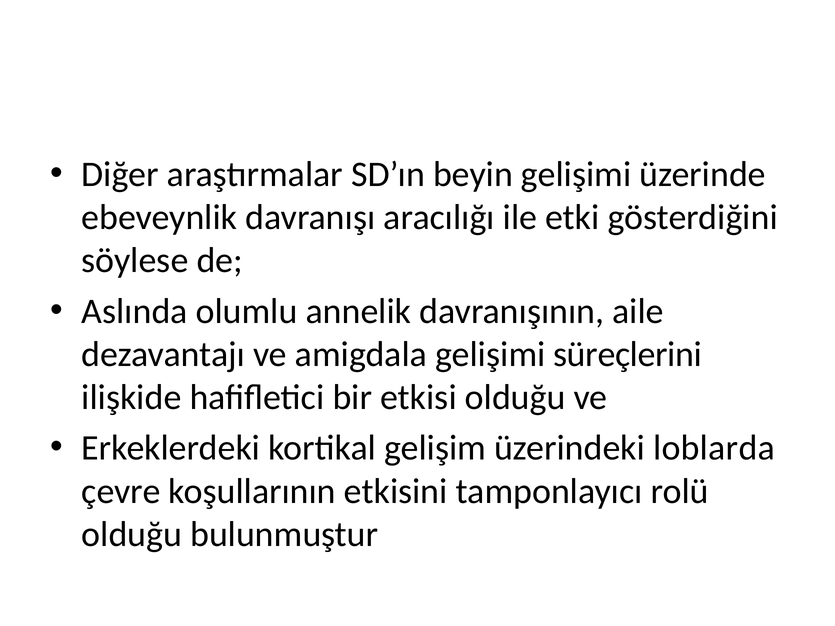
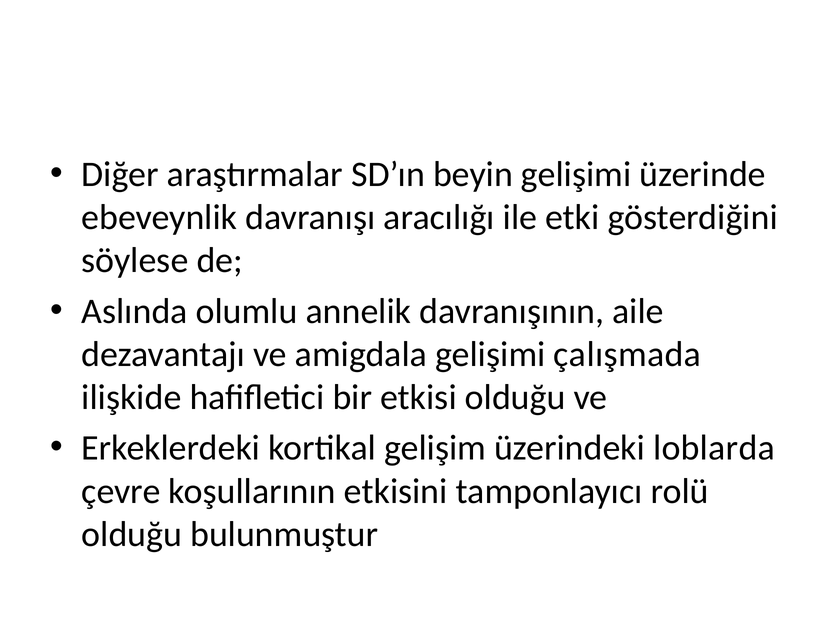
süreçlerini: süreçlerini -> çalışmada
